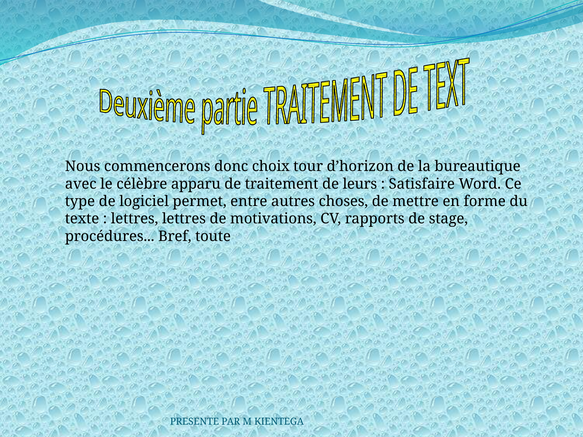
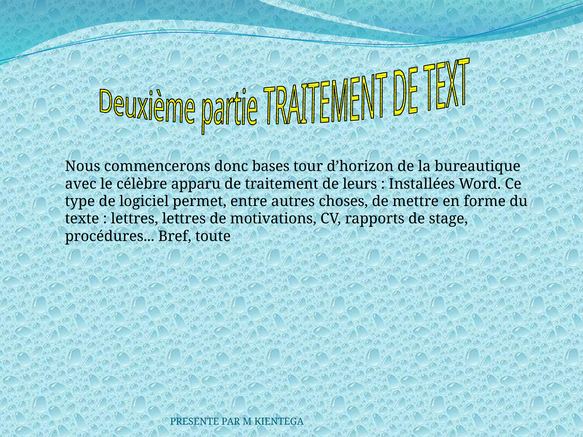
choix: choix -> bases
Satisfaire: Satisfaire -> Installées
